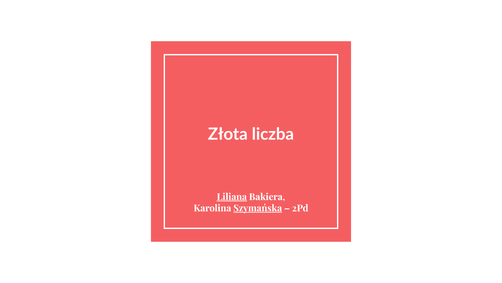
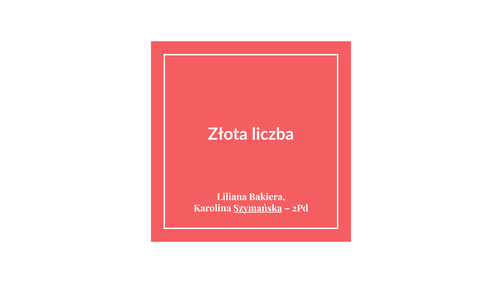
Liliana underline: present -> none
